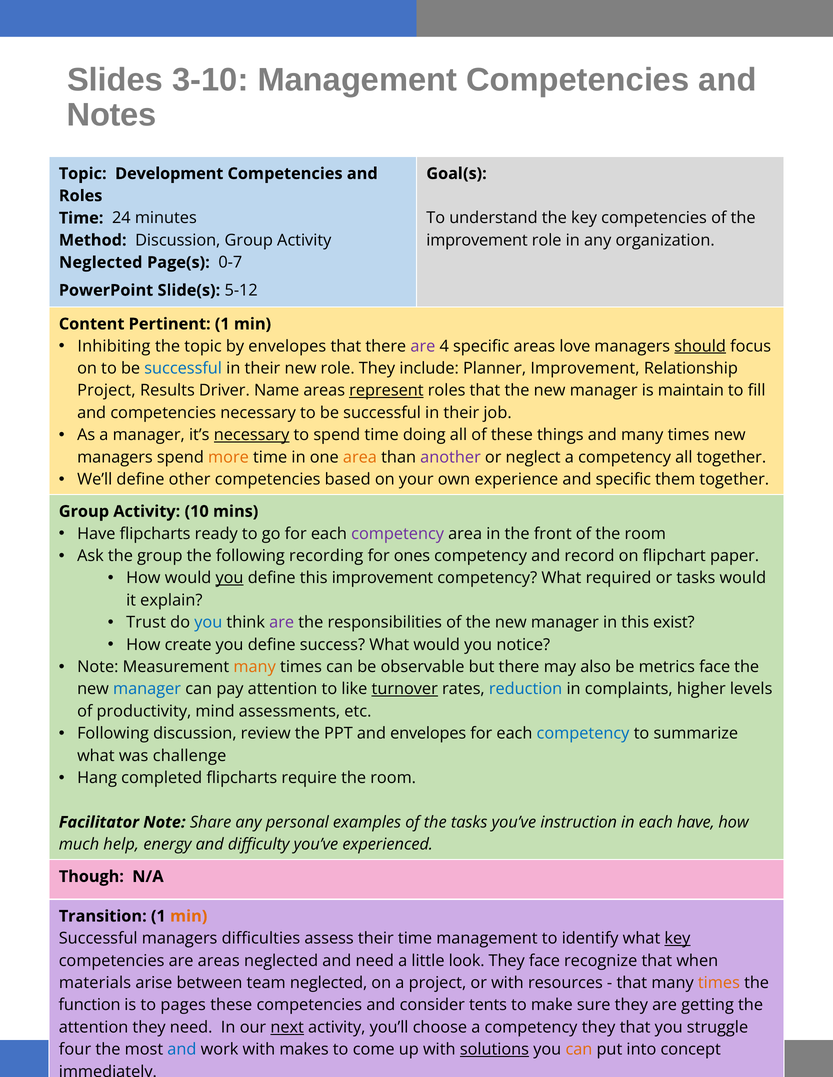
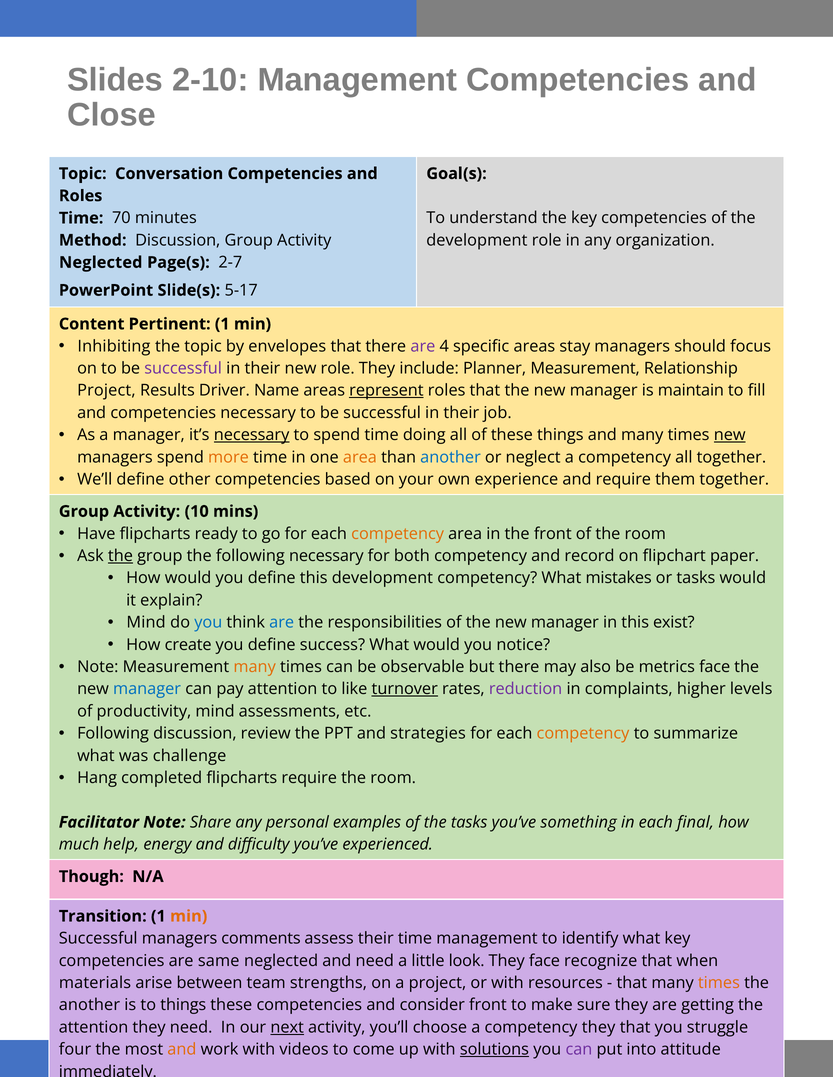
3-10: 3-10 -> 2-10
Notes: Notes -> Close
Development: Development -> Conversation
24: 24 -> 70
improvement at (477, 240): improvement -> development
0-7: 0-7 -> 2-7
5-12: 5-12 -> 5-17
love: love -> stay
should underline: present -> none
successful at (183, 369) colour: blue -> purple
Planner Improvement: Improvement -> Measurement
new at (730, 435) underline: none -> present
another at (450, 458) colour: purple -> blue
and specific: specific -> require
competency at (398, 534) colour: purple -> orange
the at (120, 556) underline: none -> present
following recording: recording -> necessary
ones: ones -> both
you at (230, 579) underline: present -> none
this improvement: improvement -> development
required: required -> mistakes
Trust at (146, 623): Trust -> Mind
are at (282, 623) colour: purple -> blue
reduction colour: blue -> purple
and envelopes: envelopes -> strategies
competency at (583, 734) colour: blue -> orange
instruction: instruction -> something
each have: have -> final
difficulties: difficulties -> comments
key at (677, 939) underline: present -> none
are areas: areas -> same
team neglected: neglected -> strengths
function at (90, 1006): function -> another
to pages: pages -> things
consider tents: tents -> front
and at (182, 1050) colour: blue -> orange
makes: makes -> videos
can at (579, 1050) colour: orange -> purple
concept: concept -> attitude
